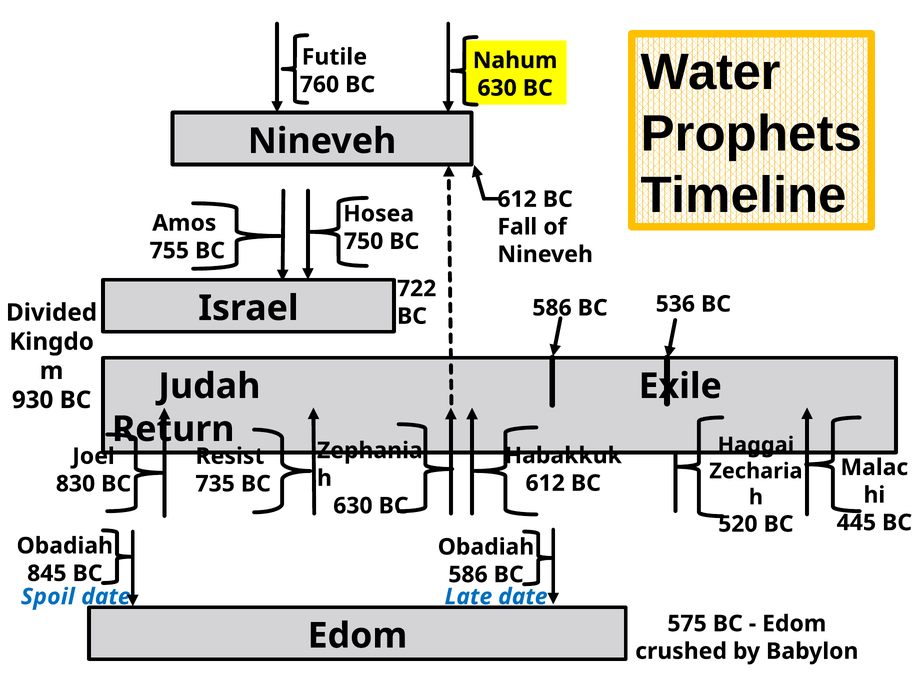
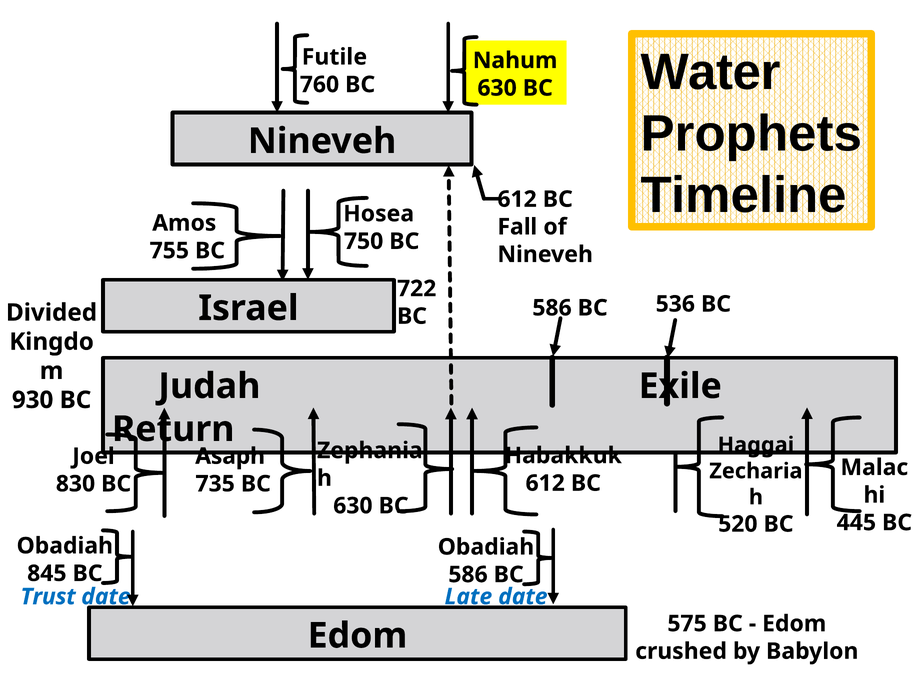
Resist: Resist -> Asaph
Spoil: Spoil -> Trust
